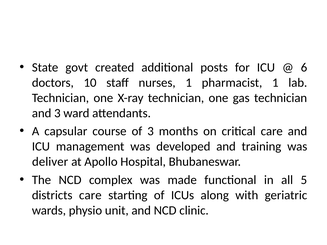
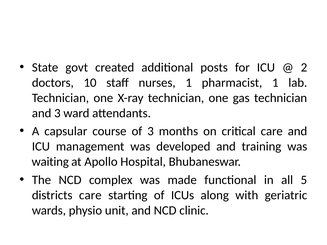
6: 6 -> 2
deliver: deliver -> waiting
